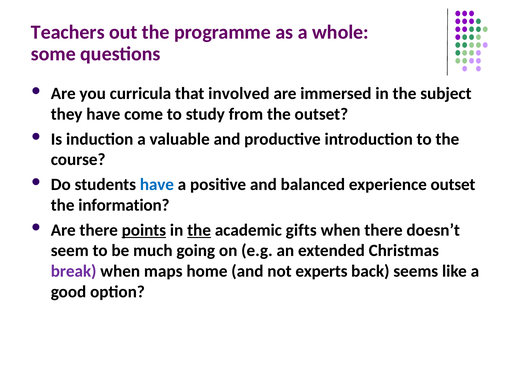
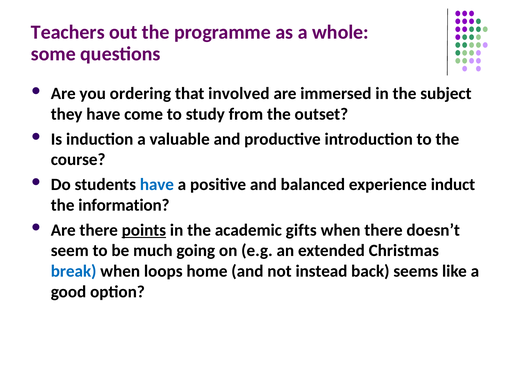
curricula: curricula -> ordering
experience outset: outset -> induct
the at (199, 230) underline: present -> none
break colour: purple -> blue
maps: maps -> loops
experts: experts -> instead
